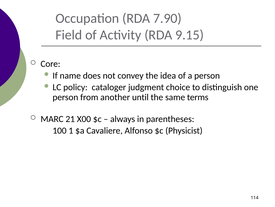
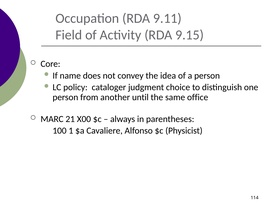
7.90: 7.90 -> 9.11
terms: terms -> office
